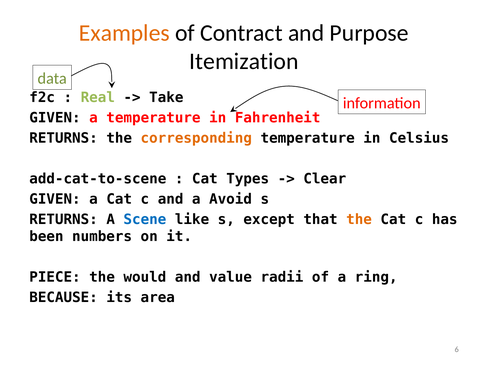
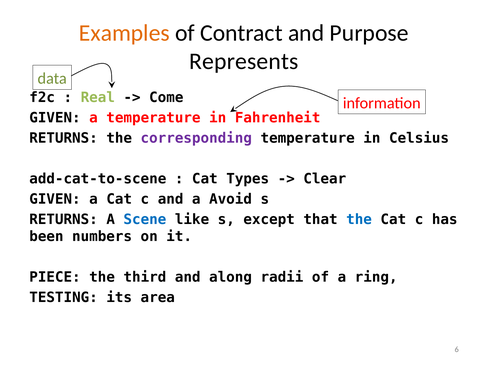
Itemization: Itemization -> Represents
Take: Take -> Come
corresponding colour: orange -> purple
the at (359, 219) colour: orange -> blue
would: would -> third
value: value -> along
BECAUSE: BECAUSE -> TESTING
